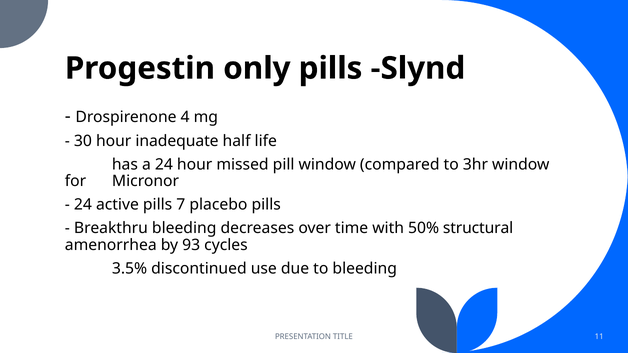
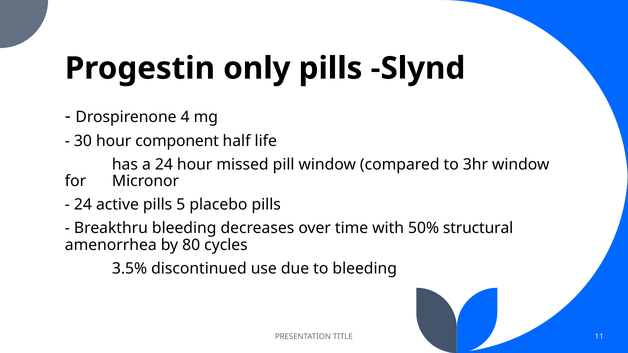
inadequate: inadequate -> component
7: 7 -> 5
93: 93 -> 80
